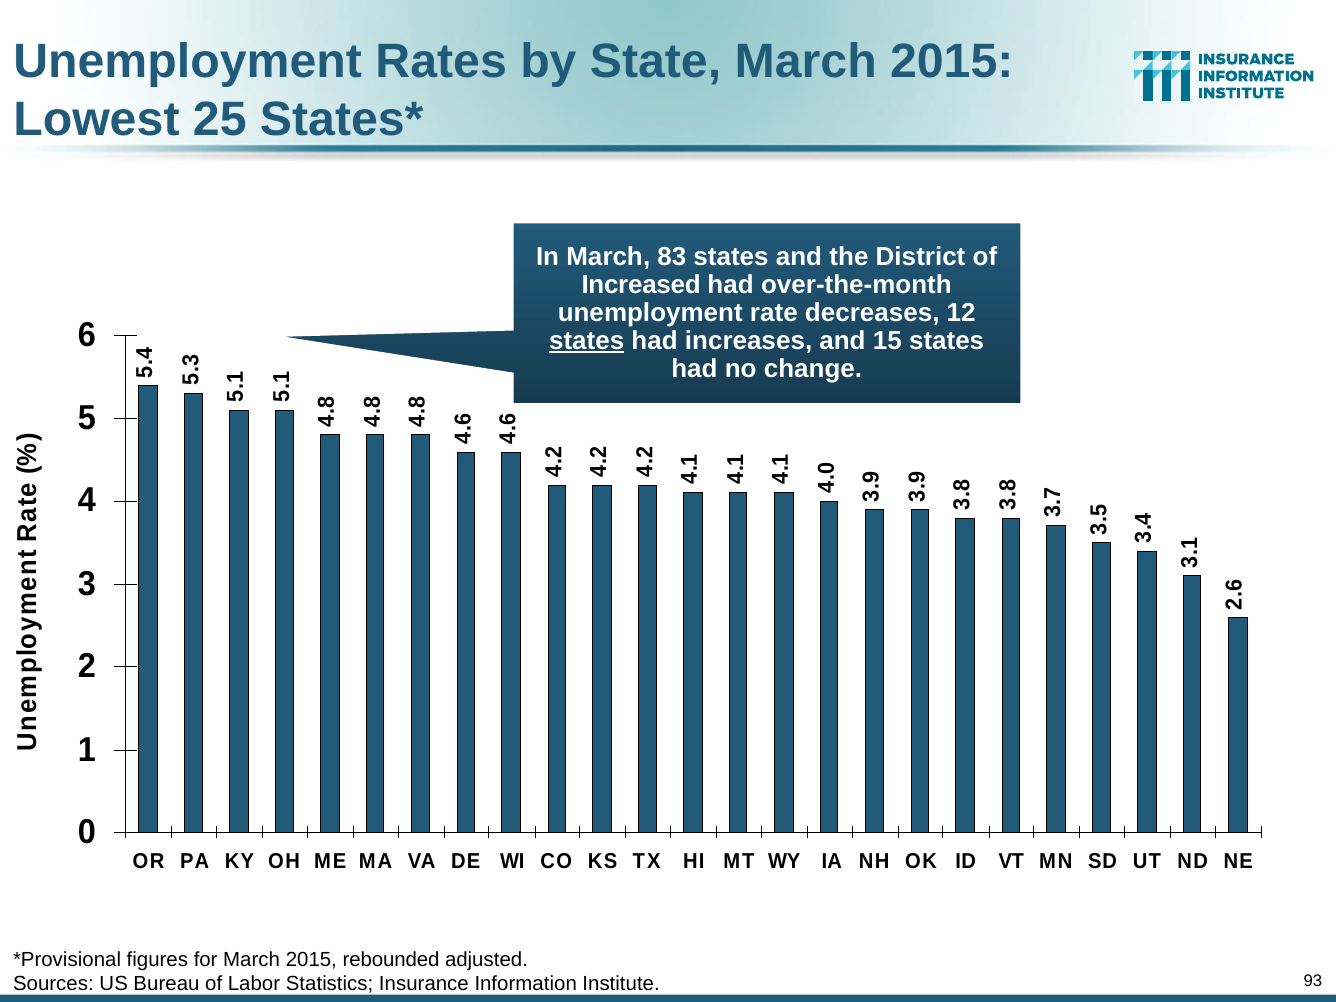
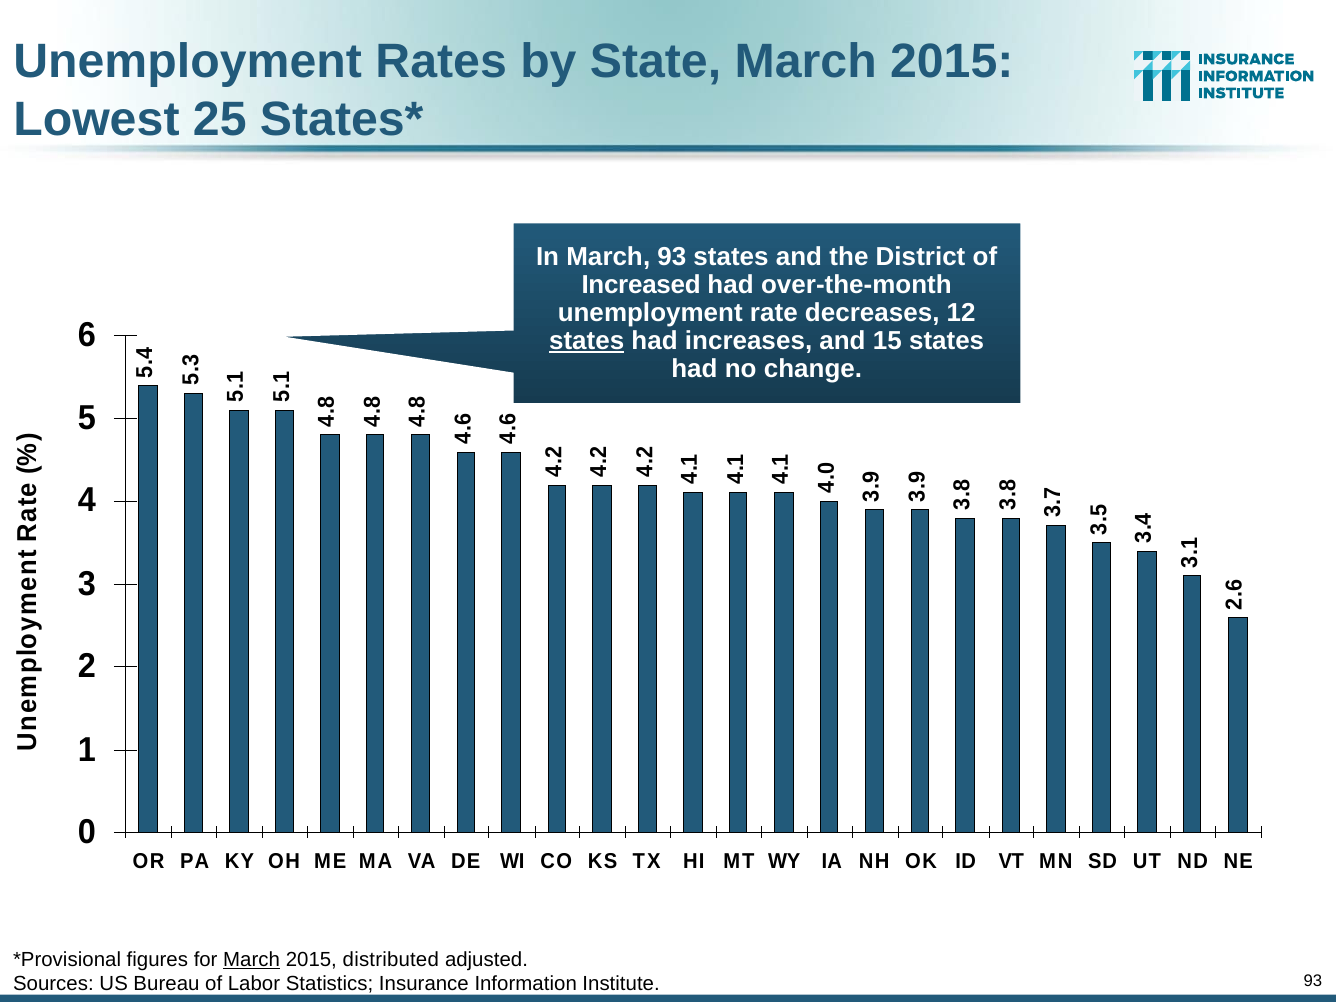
March 83: 83 -> 93
March at (252, 960) underline: none -> present
rebounded: rebounded -> distributed
